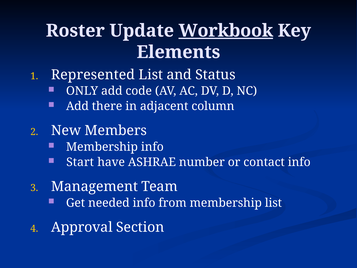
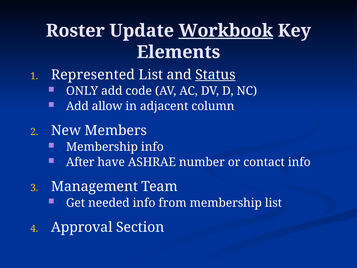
Status underline: none -> present
there: there -> allow
Start: Start -> After
